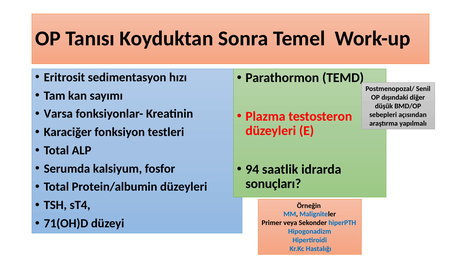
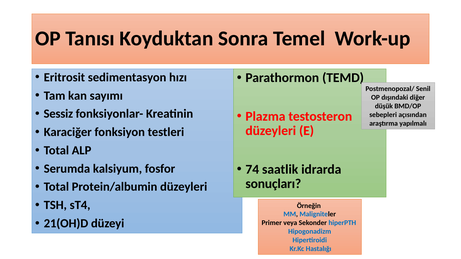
Varsa: Varsa -> Sessiz
94: 94 -> 74
71(OH)D: 71(OH)D -> 21(OH)D
